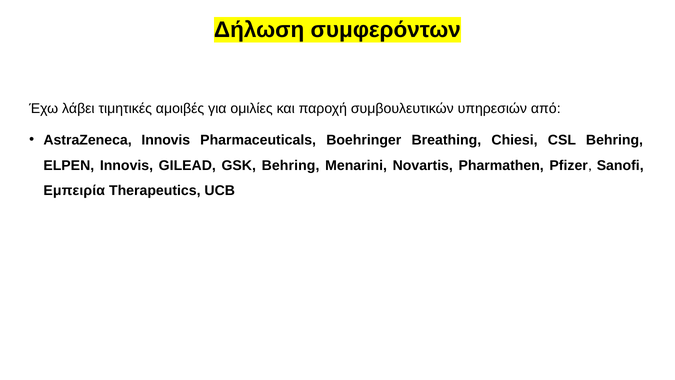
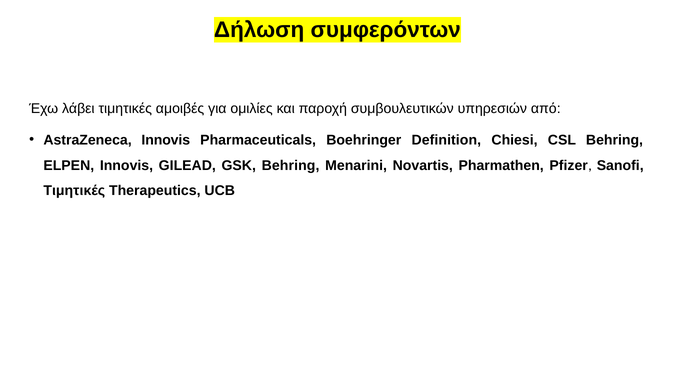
Breathing: Breathing -> Definition
Εμπειρία at (74, 191): Εμπειρία -> Τιμητικές
